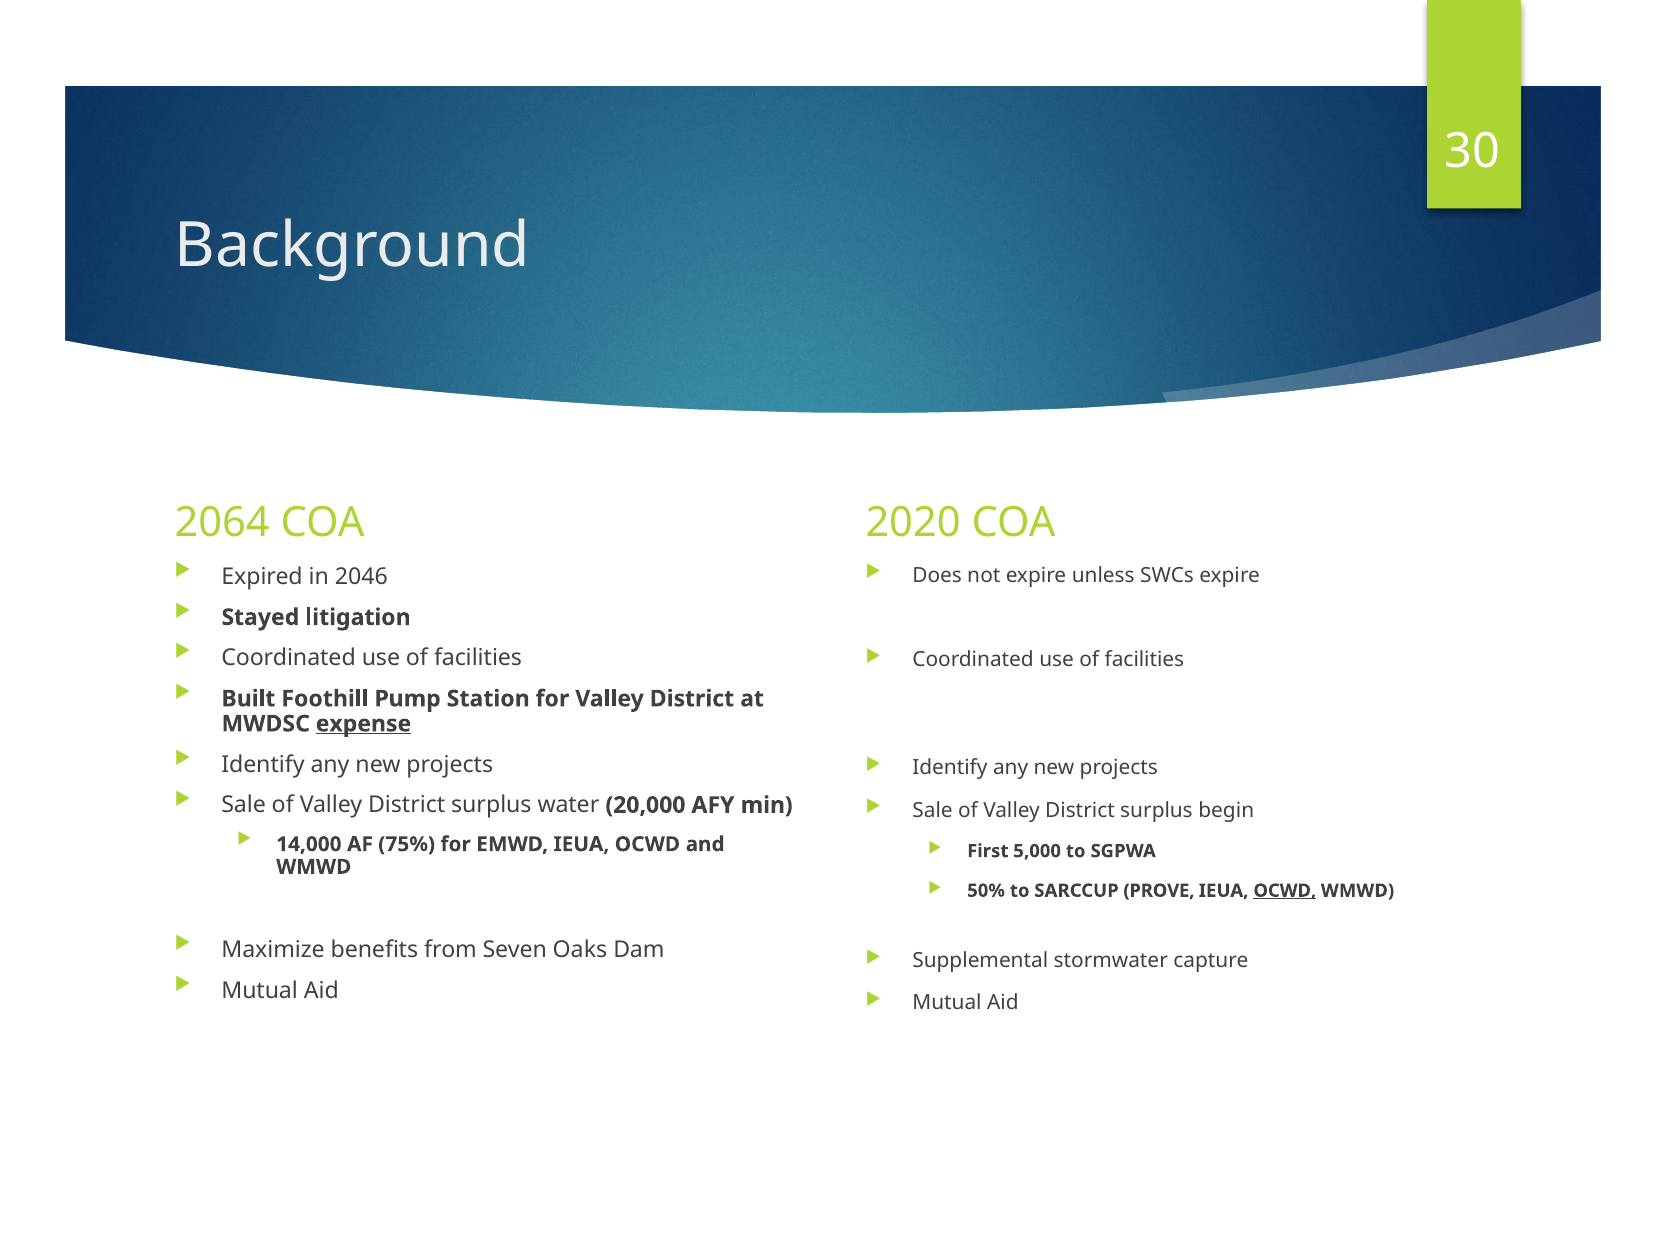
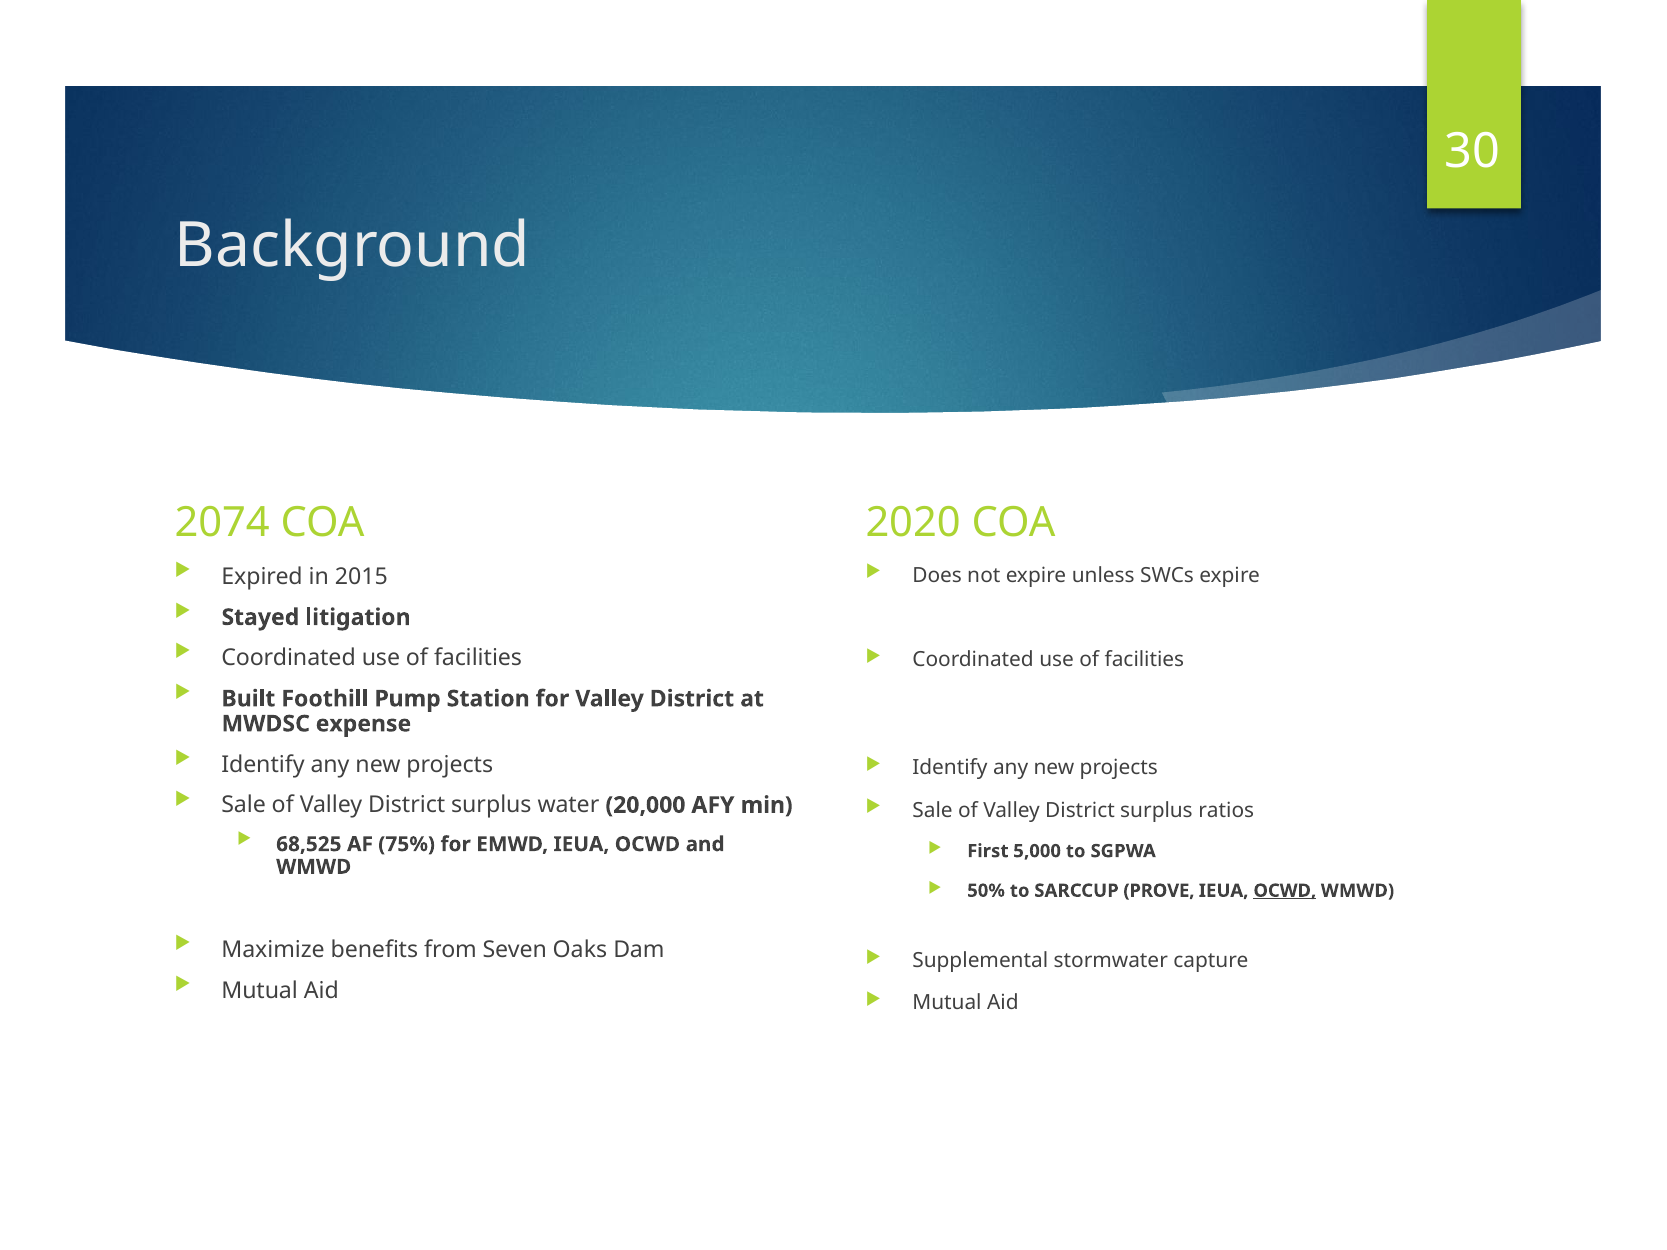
2064: 2064 -> 2074
2046: 2046 -> 2015
expense underline: present -> none
begin: begin -> ratios
14,000: 14,000 -> 68,525
